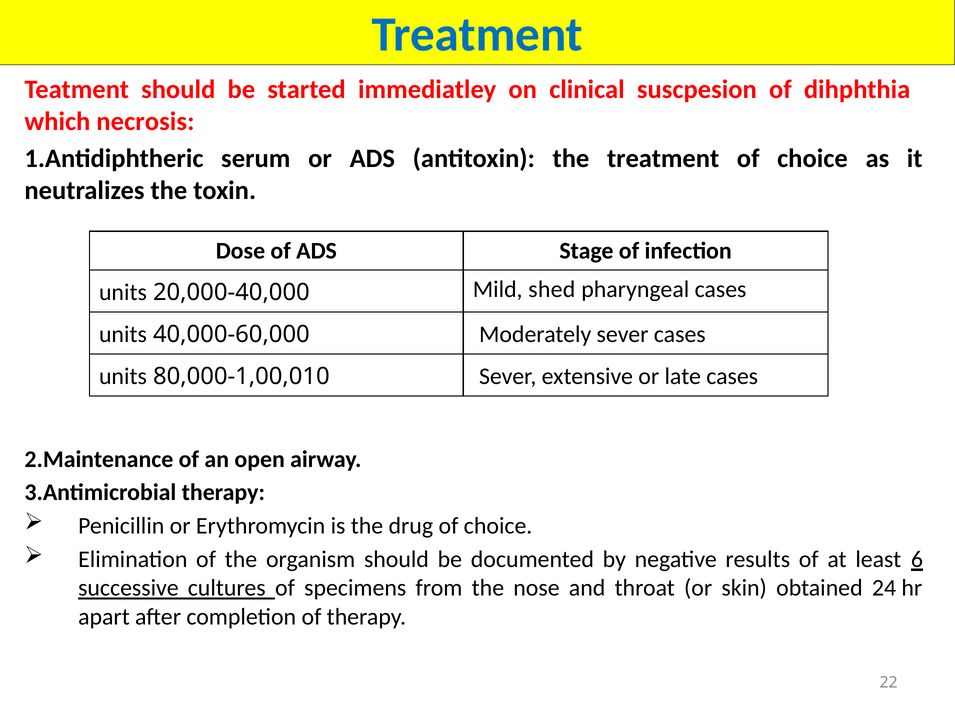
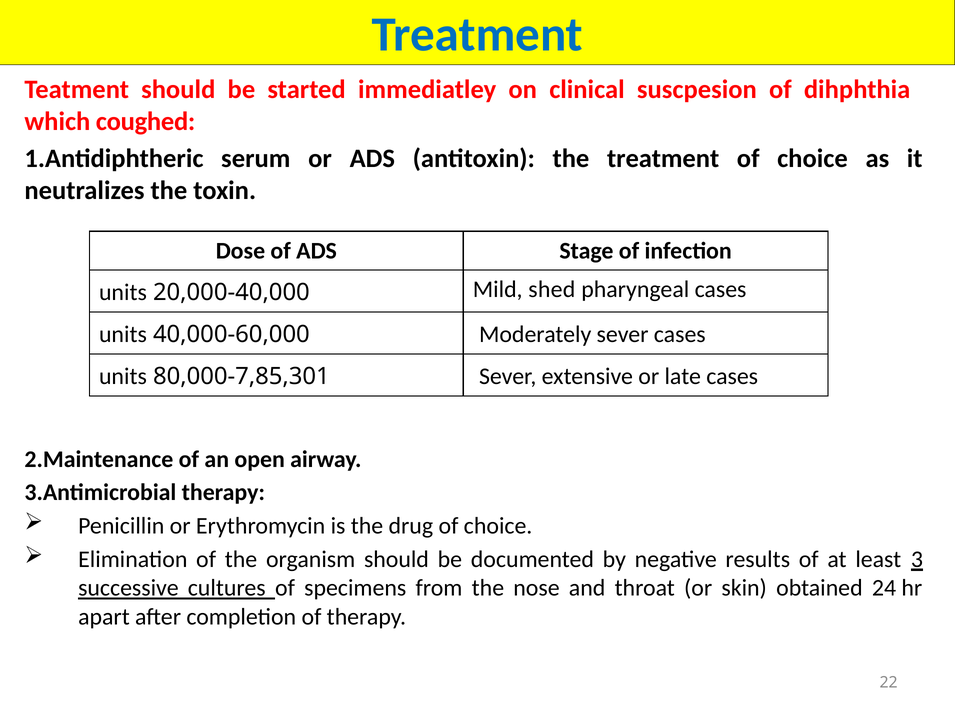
necrosis: necrosis -> coughed
80,000-1,00,010: 80,000-1,00,010 -> 80,000-7,85,301
6: 6 -> 3
